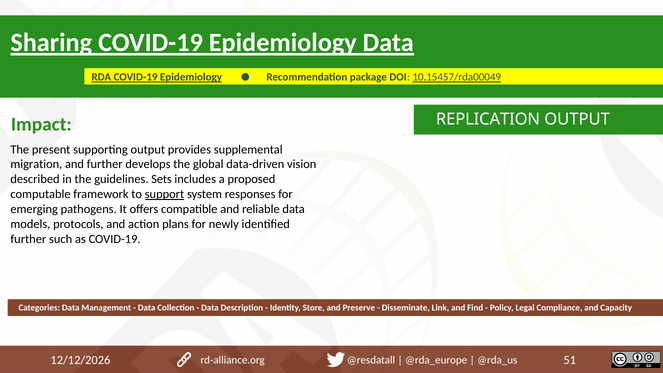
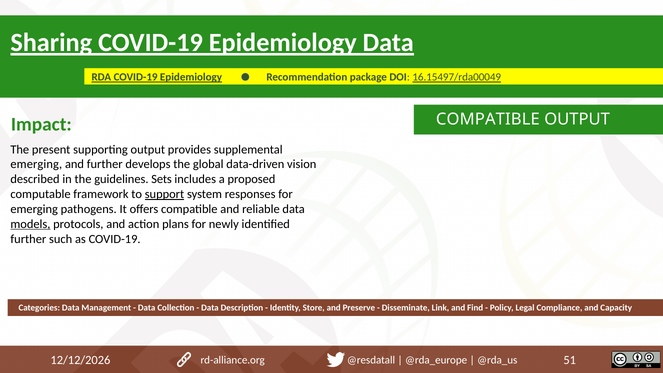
10.15457/rda00049: 10.15457/rda00049 -> 16.15497/rda00049
REPLICATION at (488, 120): REPLICATION -> COMPATIBLE
migration at (36, 164): migration -> emerging
models underline: none -> present
